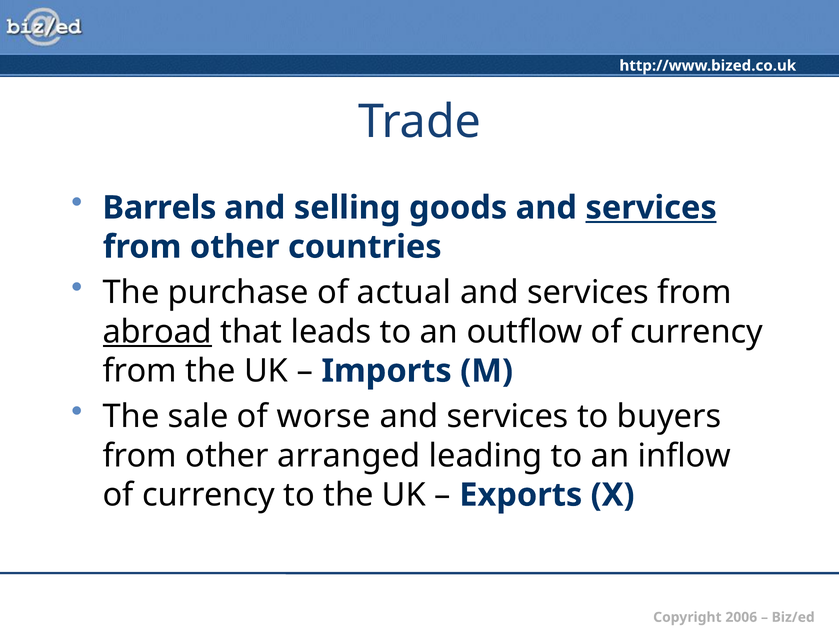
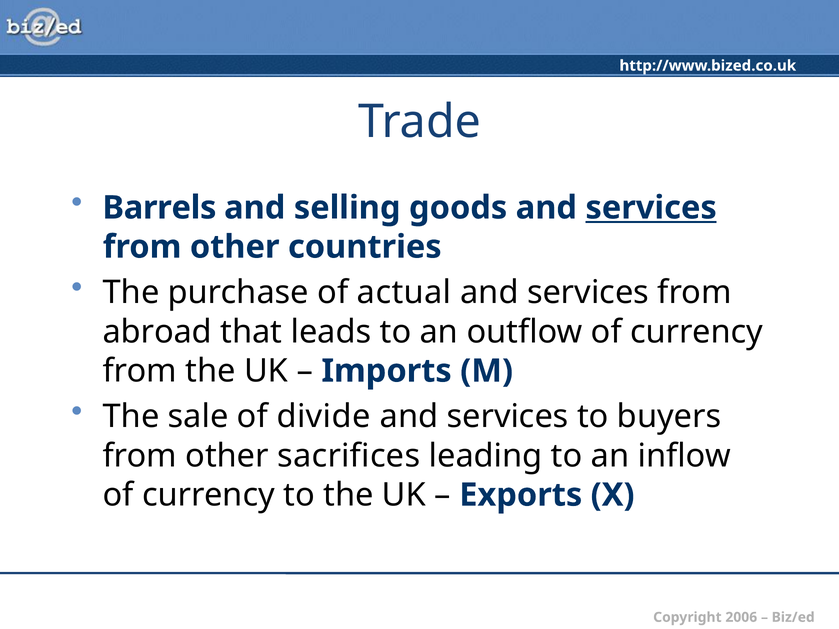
abroad underline: present -> none
worse: worse -> divide
arranged: arranged -> sacrifices
